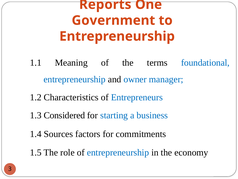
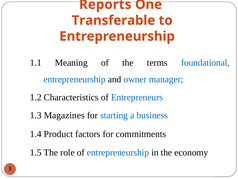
Government: Government -> Transferable
Considered: Considered -> Magazines
Sources: Sources -> Product
